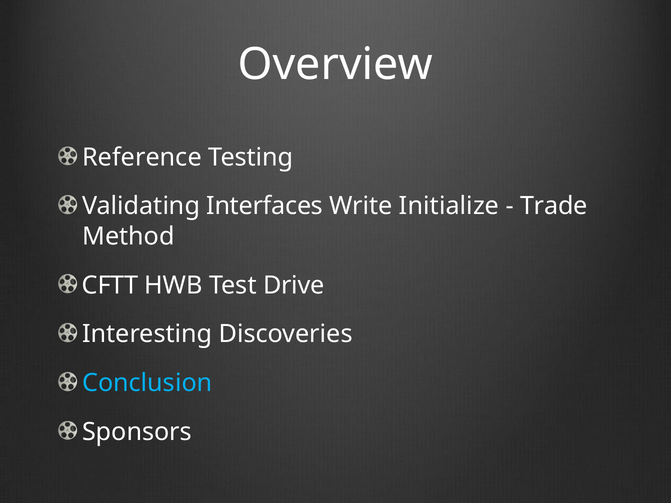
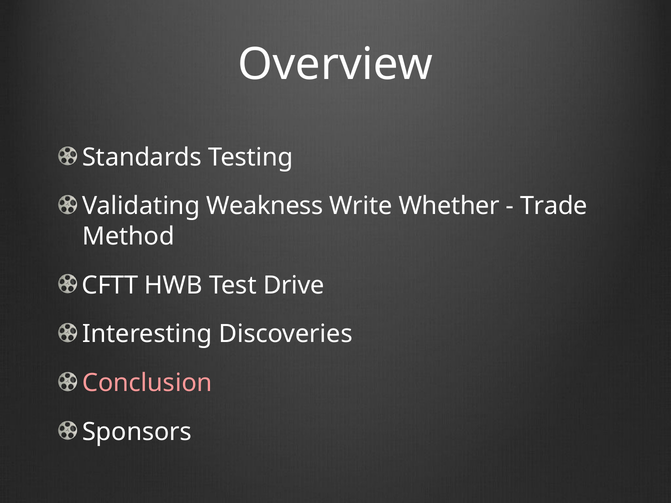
Reference: Reference -> Standards
Interfaces: Interfaces -> Weakness
Initialize: Initialize -> Whether
Conclusion colour: light blue -> pink
